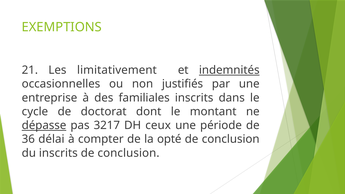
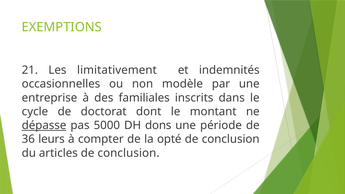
indemnités underline: present -> none
justifiés: justifiés -> modèle
3217: 3217 -> 5000
ceux: ceux -> dons
délai: délai -> leurs
du inscrits: inscrits -> articles
